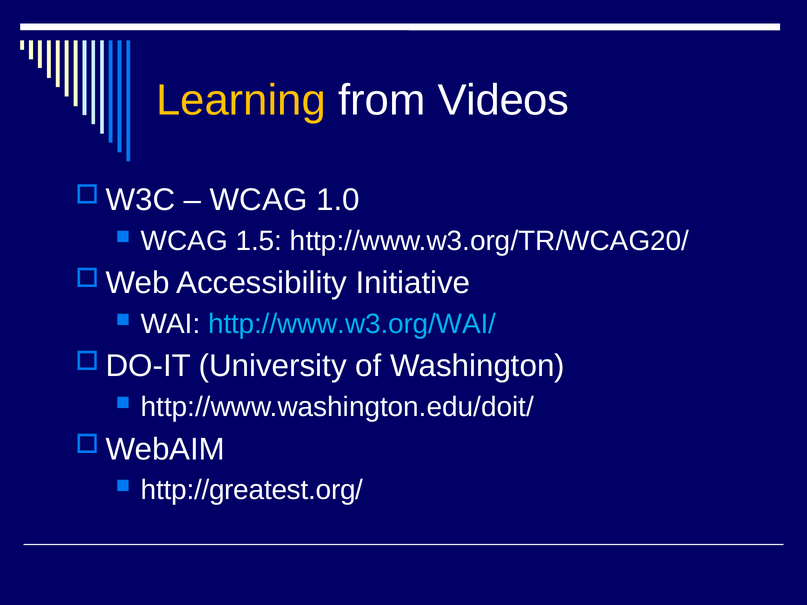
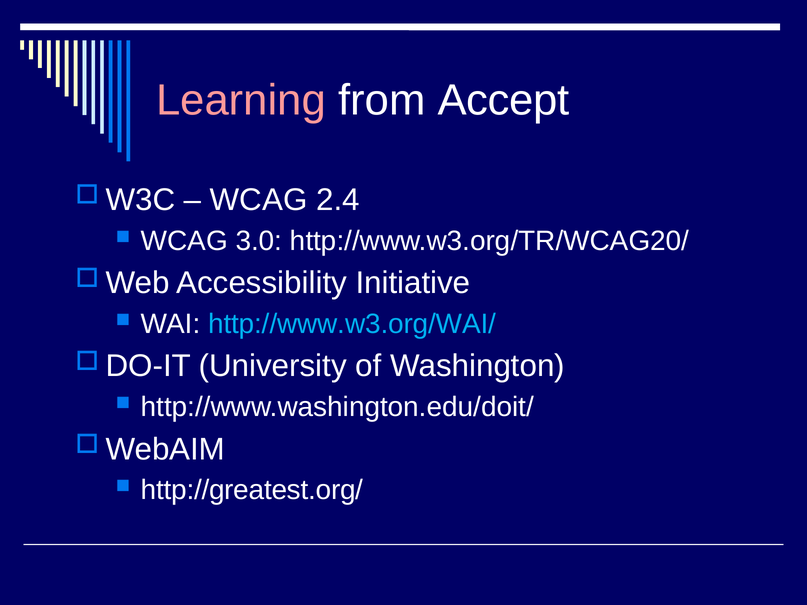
Learning colour: yellow -> pink
Videos: Videos -> Accept
1.0: 1.0 -> 2.4
1.5: 1.5 -> 3.0
